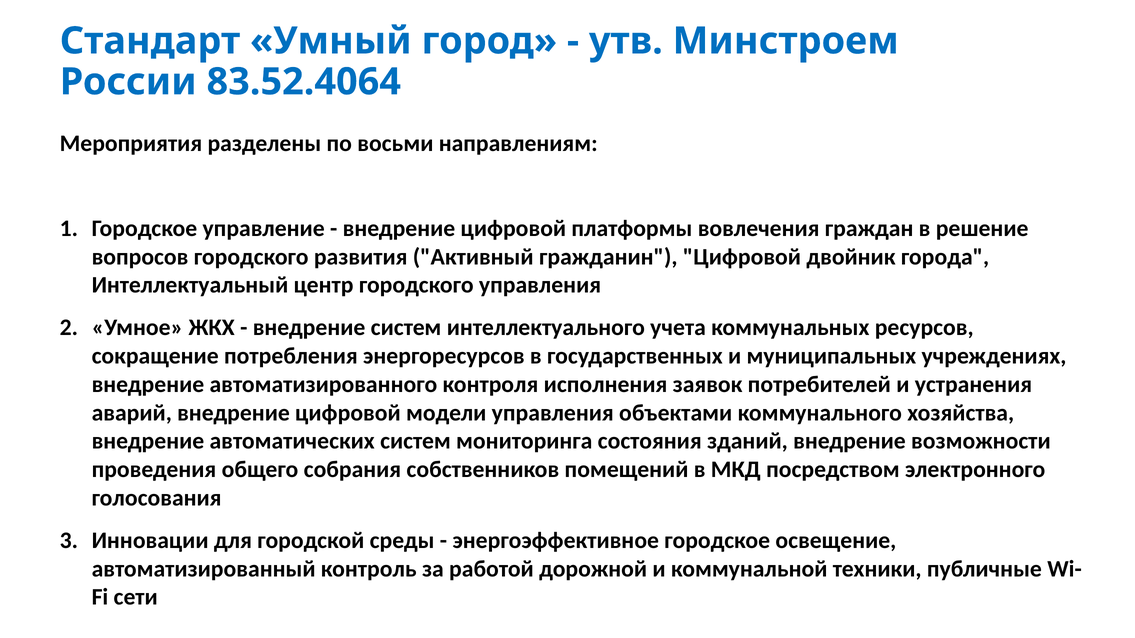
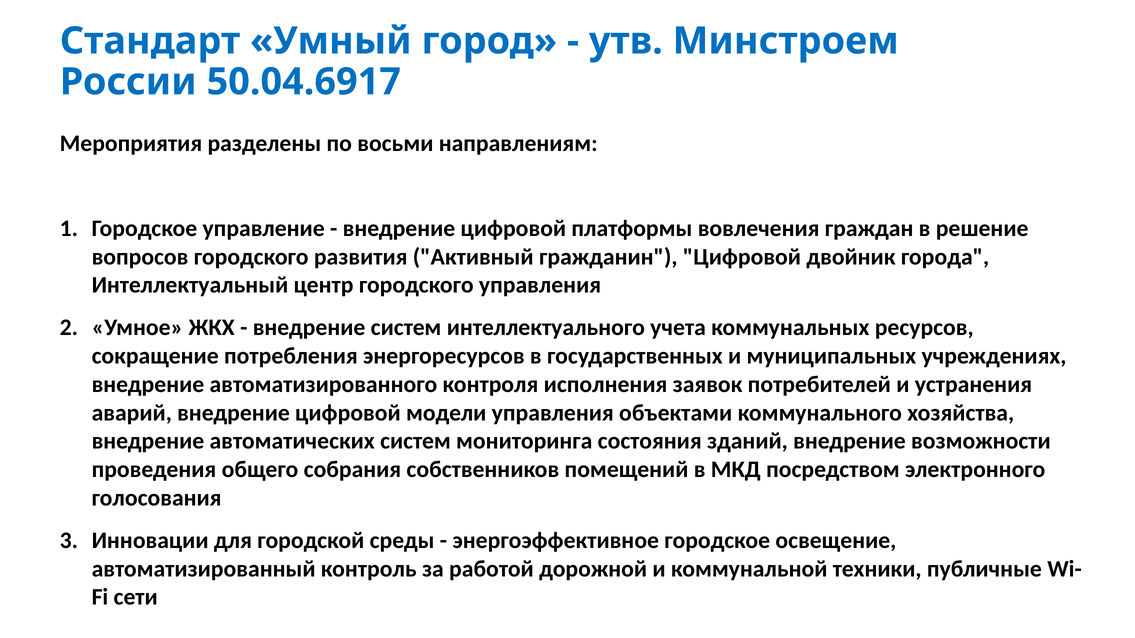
83.52.4064: 83.52.4064 -> 50.04.6917
